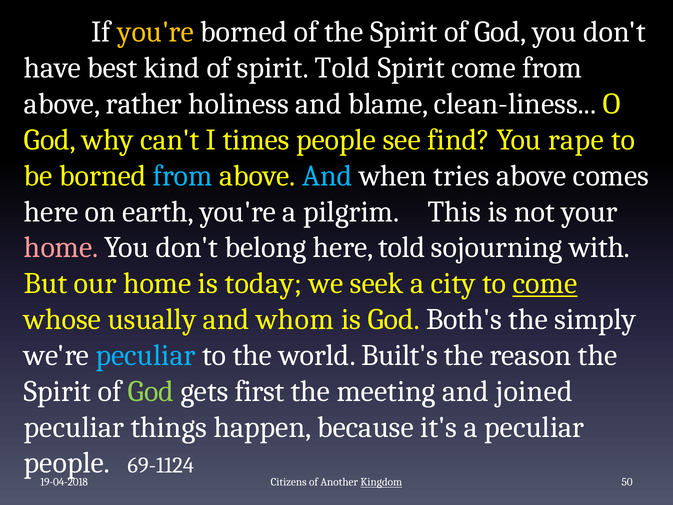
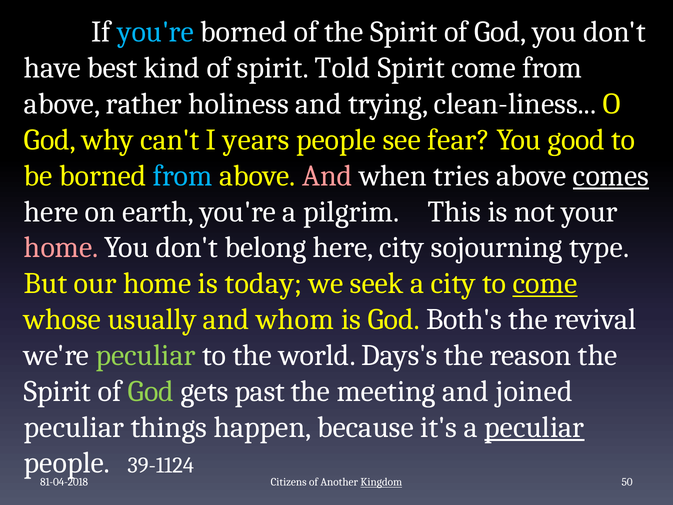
you're at (156, 32) colour: yellow -> light blue
blame: blame -> trying
times: times -> years
find: find -> fear
rape: rape -> good
And at (327, 176) colour: light blue -> pink
comes underline: none -> present
here told: told -> city
with: with -> type
simply: simply -> revival
peculiar at (146, 355) colour: light blue -> light green
Built's: Built's -> Days's
first: first -> past
peculiar at (534, 427) underline: none -> present
69-1124: 69-1124 -> 39-1124
19-04-2018: 19-04-2018 -> 81-04-2018
